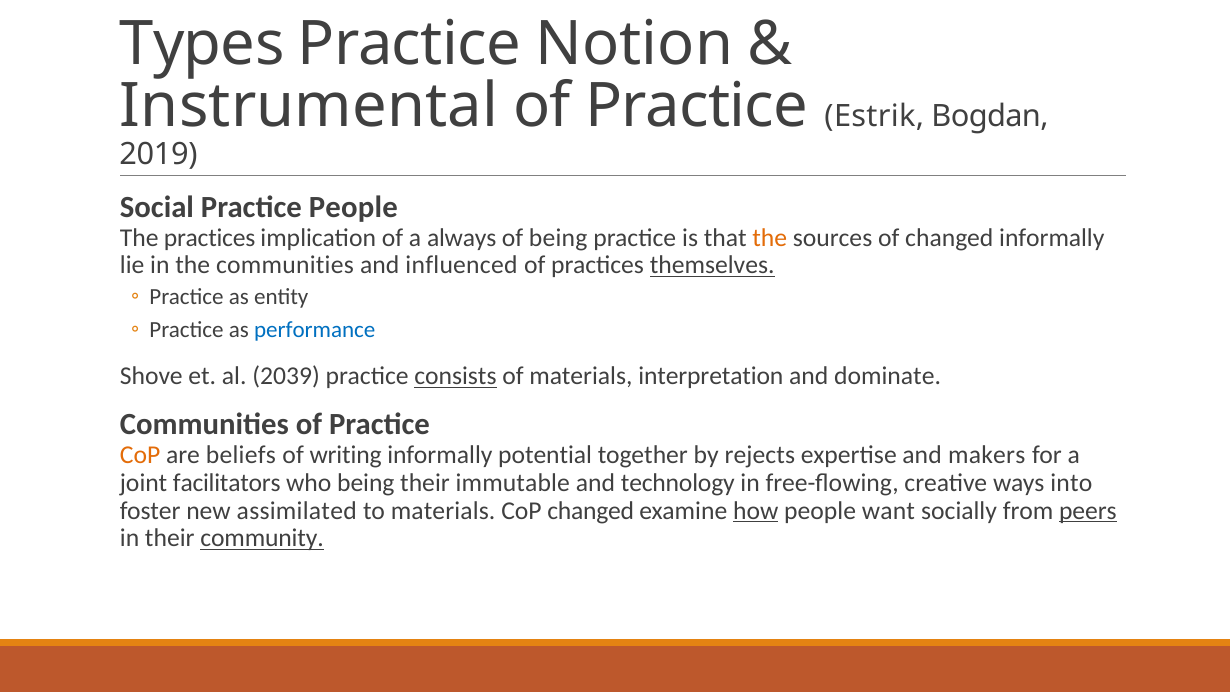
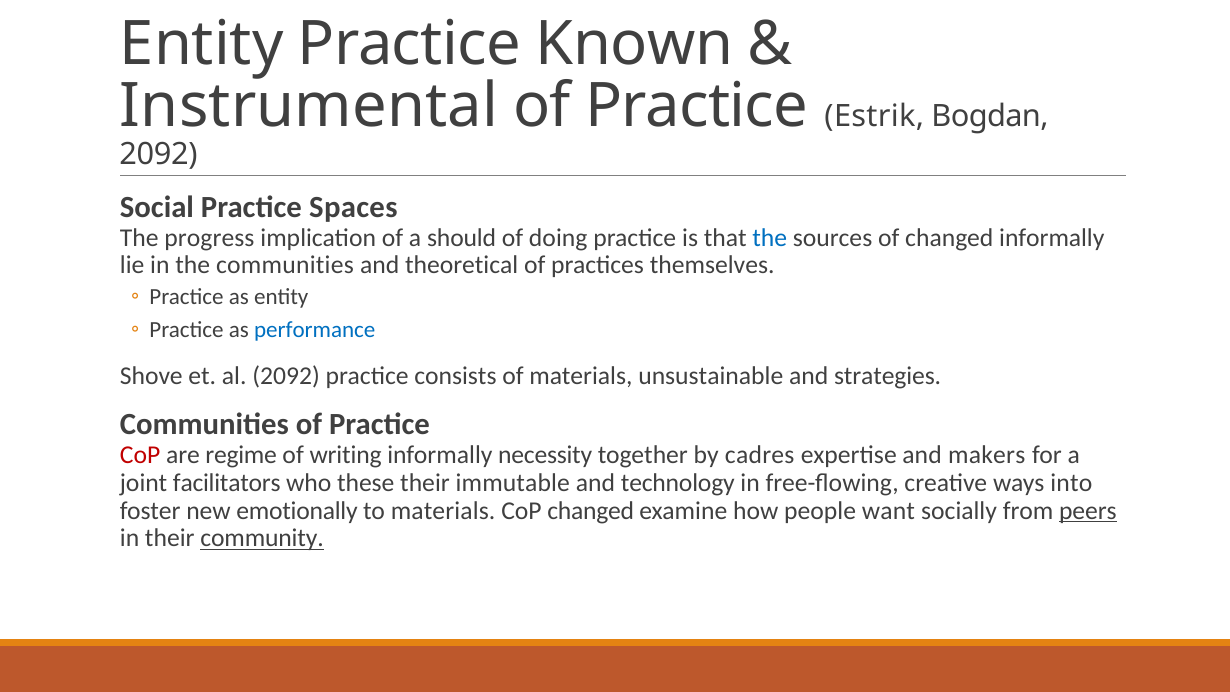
Types at (202, 44): Types -> Entity
Notion: Notion -> Known
2019 at (159, 154): 2019 -> 2092
Practice People: People -> Spaces
The practices: practices -> progress
always: always -> should
of being: being -> doing
the at (770, 238) colour: orange -> blue
influenced: influenced -> theoretical
themselves underline: present -> none
al 2039: 2039 -> 2092
consists underline: present -> none
interpretation: interpretation -> unsustainable
dominate: dominate -> strategies
CoP at (140, 455) colour: orange -> red
beliefs: beliefs -> regime
potential: potential -> necessity
rejects: rejects -> cadres
who being: being -> these
assimilated: assimilated -> emotionally
how underline: present -> none
